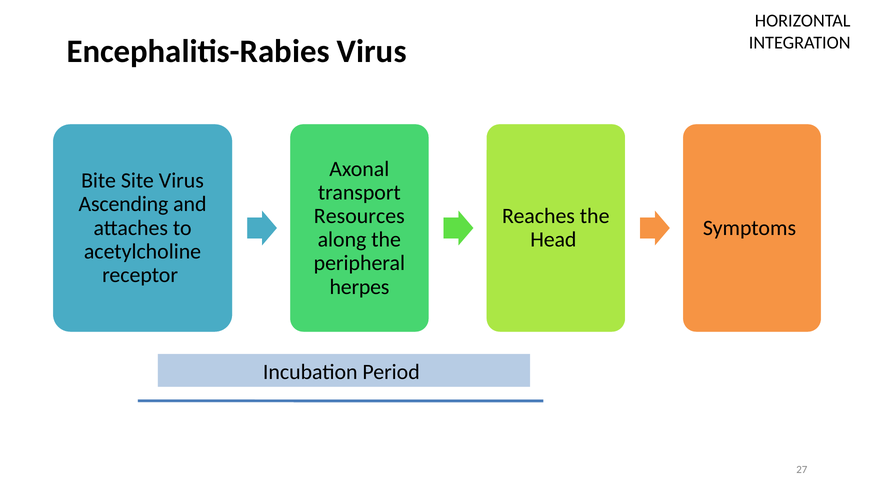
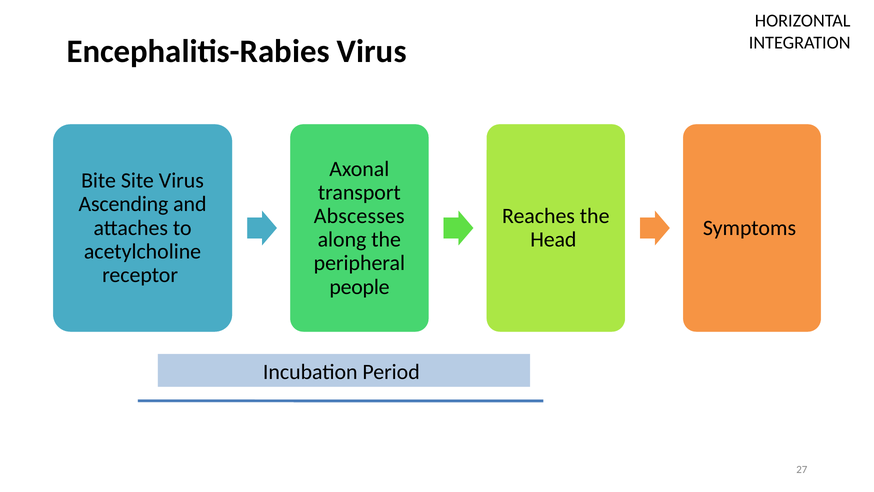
Resources: Resources -> Abscesses
herpes: herpes -> people
